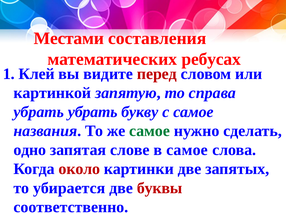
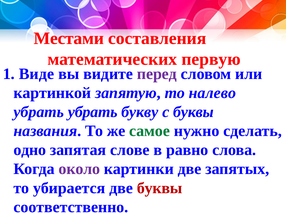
ребусах: ребусах -> первую
Клей: Клей -> Виде
перед colour: red -> purple
справа: справа -> налево
с самое: самое -> буквы
в самое: самое -> равно
около colour: red -> purple
